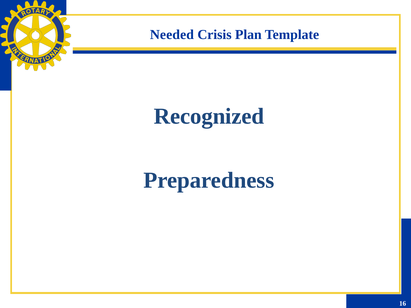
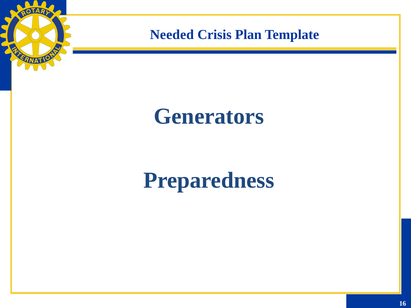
Recognized: Recognized -> Generators
